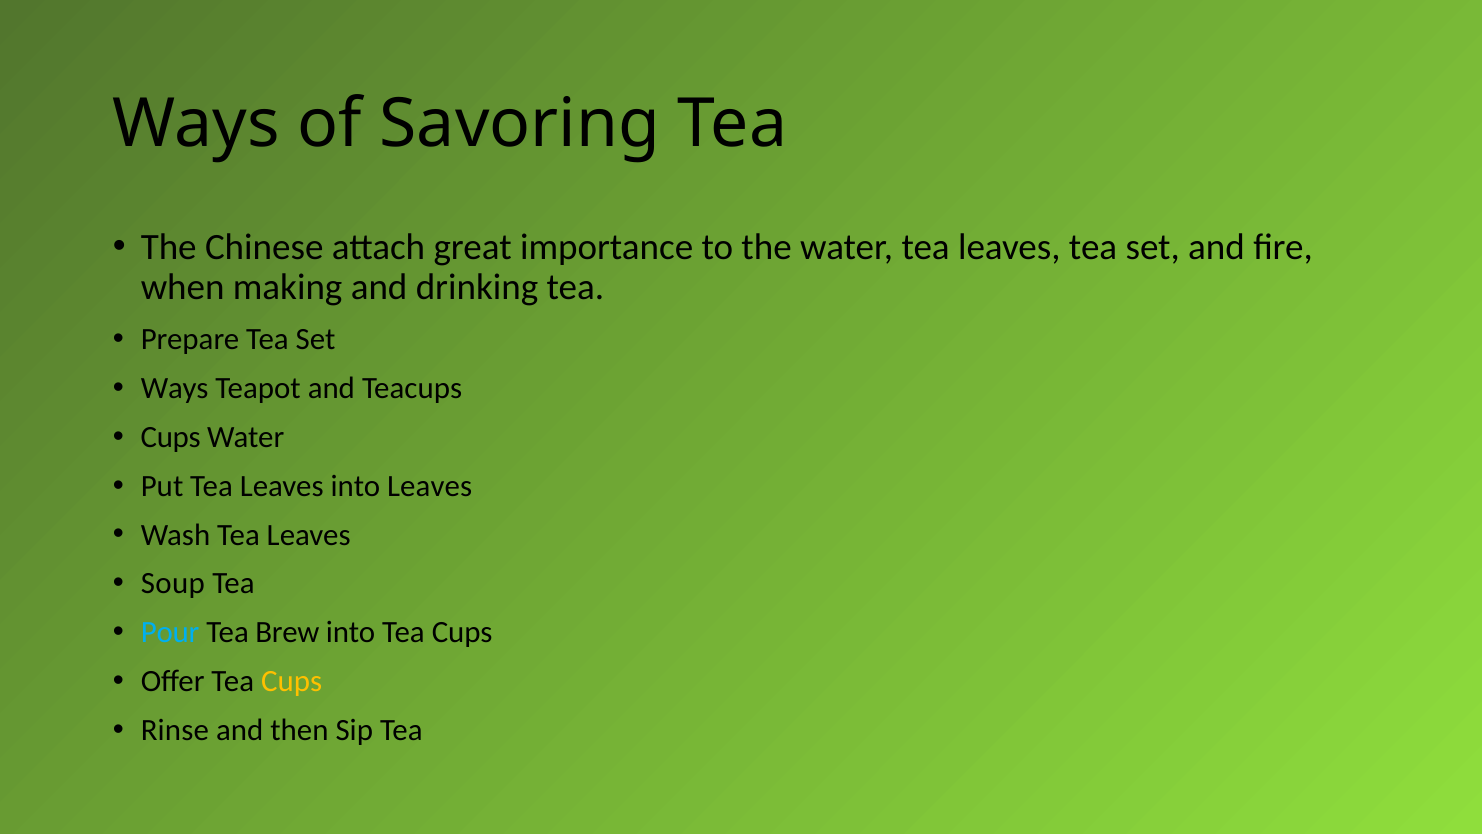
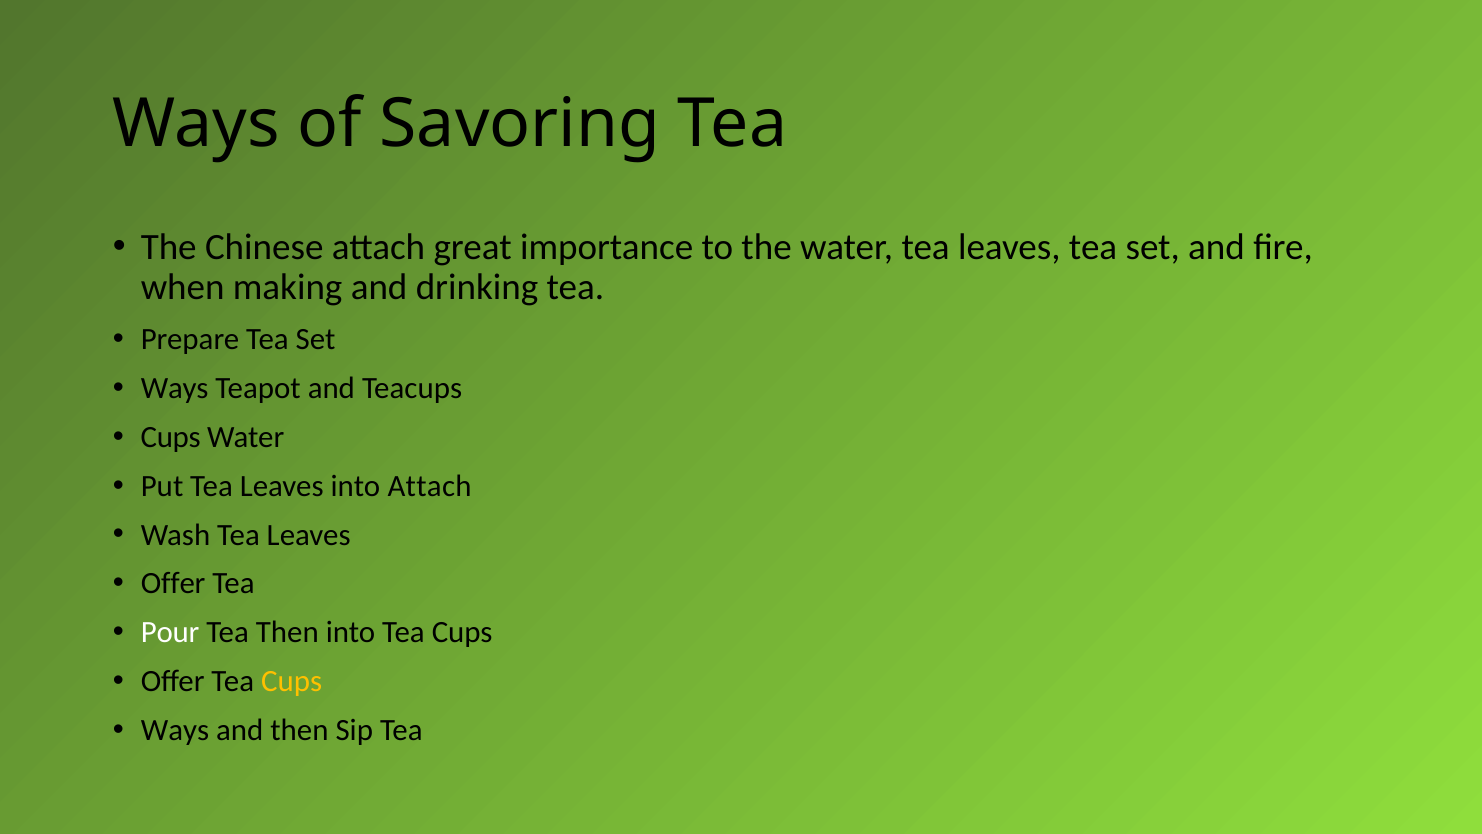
into Leaves: Leaves -> Attach
Soup at (173, 583): Soup -> Offer
Pour colour: light blue -> white
Tea Brew: Brew -> Then
Rinse at (175, 730): Rinse -> Ways
